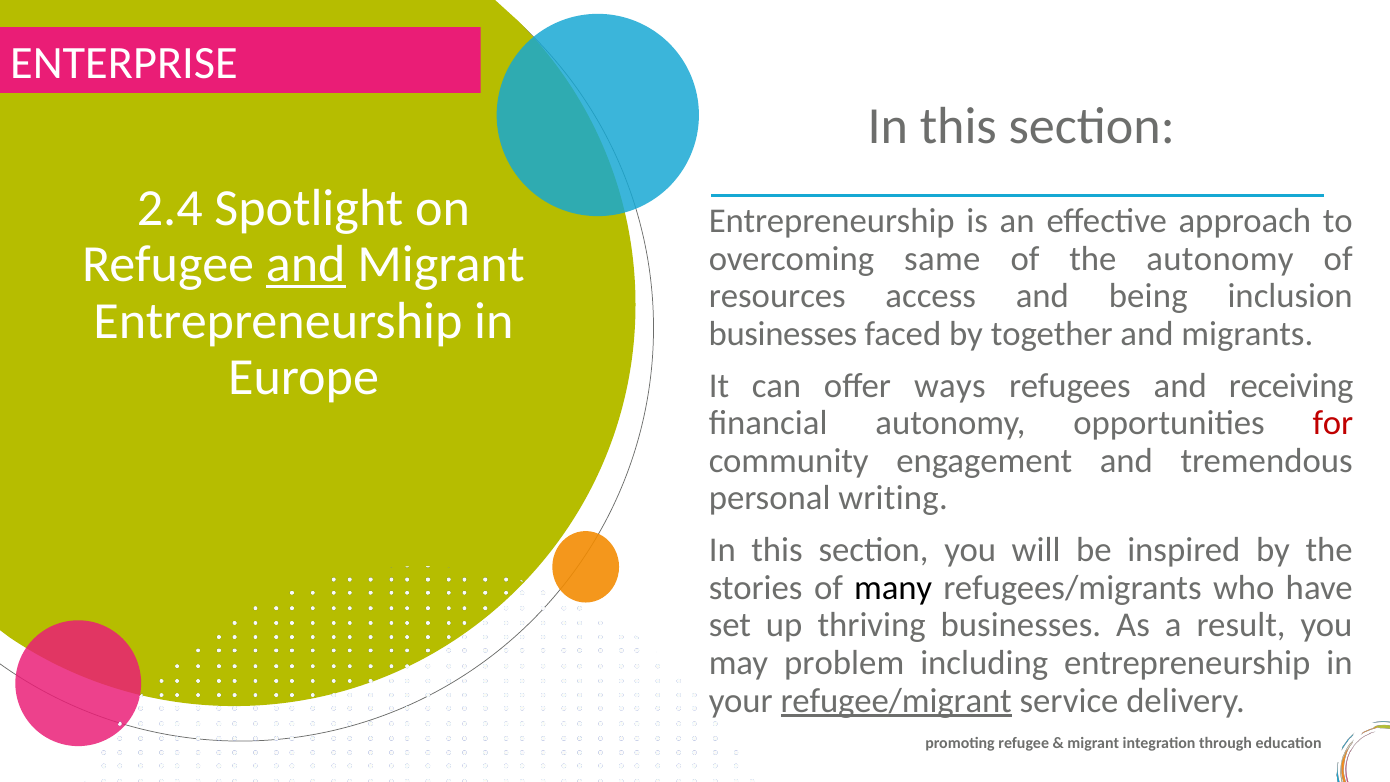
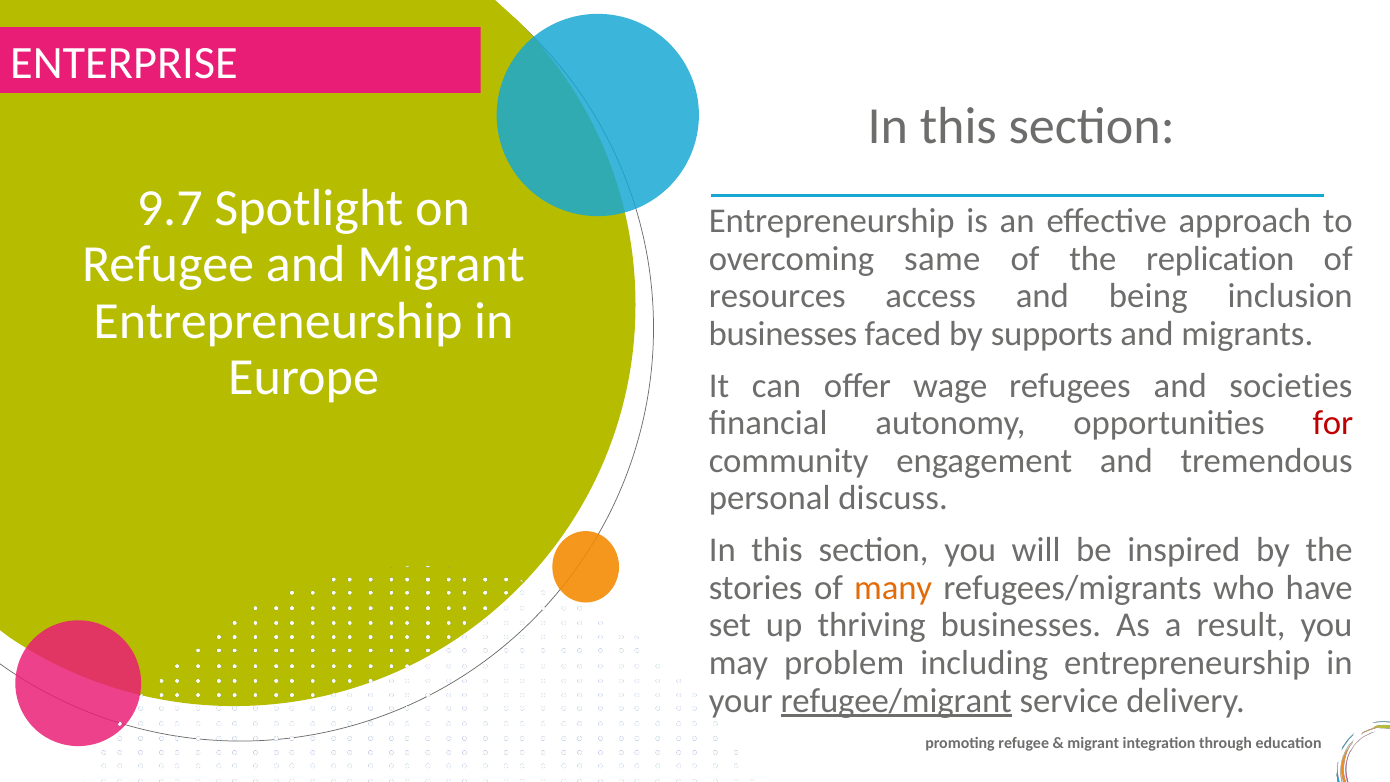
2.4: 2.4 -> 9.7
and at (306, 264) underline: present -> none
the autonomy: autonomy -> replication
together: together -> supports
ways: ways -> wage
receiving: receiving -> societies
writing: writing -> discuss
many colour: black -> orange
